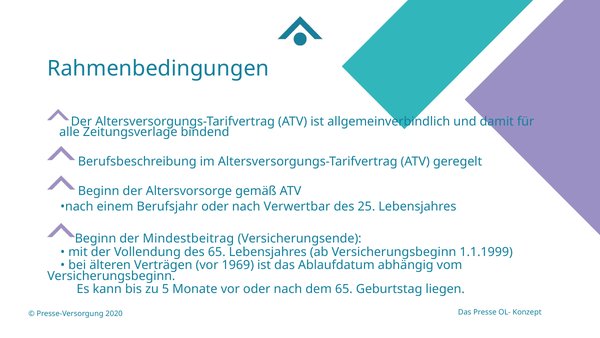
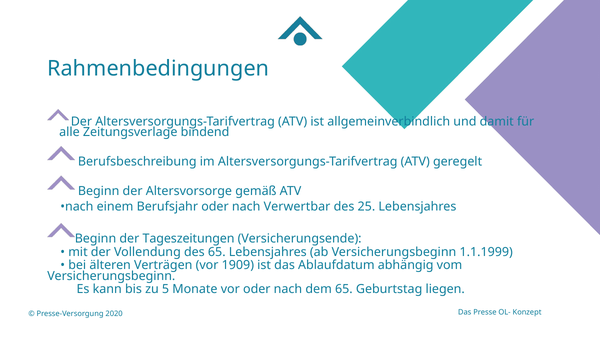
Mindestbeitrag: Mindestbeitrag -> Tageszeitungen
1969: 1969 -> 1909
